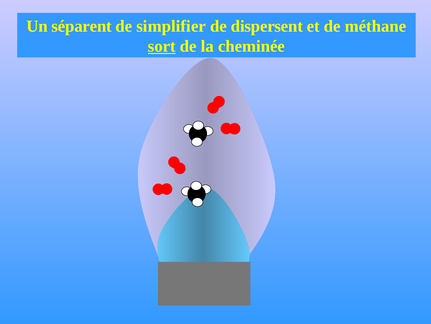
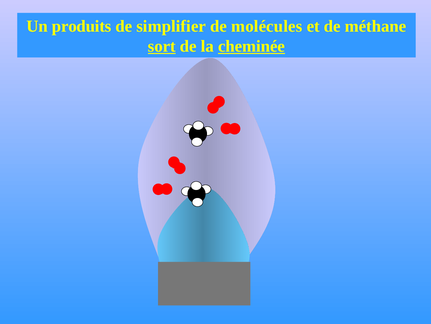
séparent: séparent -> produits
dispersent: dispersent -> molécules
cheminée underline: none -> present
